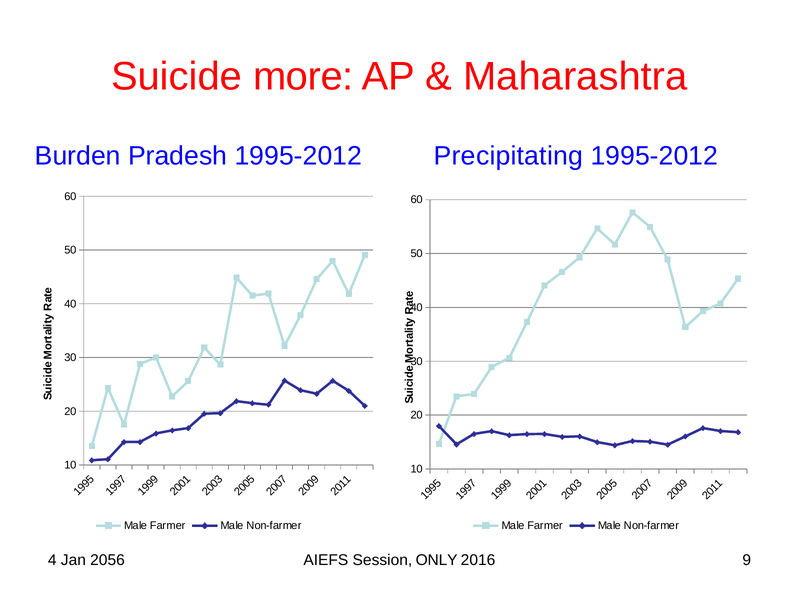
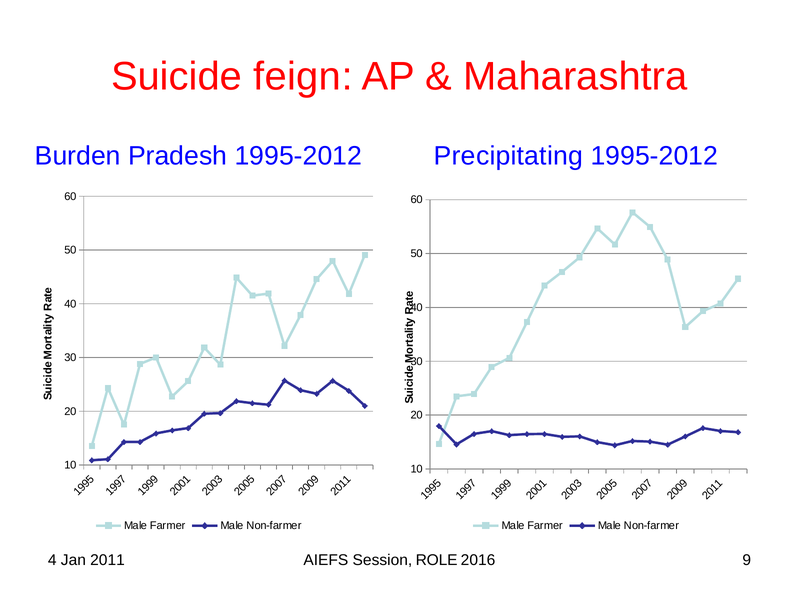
more: more -> feign
2056: 2056 -> 2011
ONLY: ONLY -> ROLE
